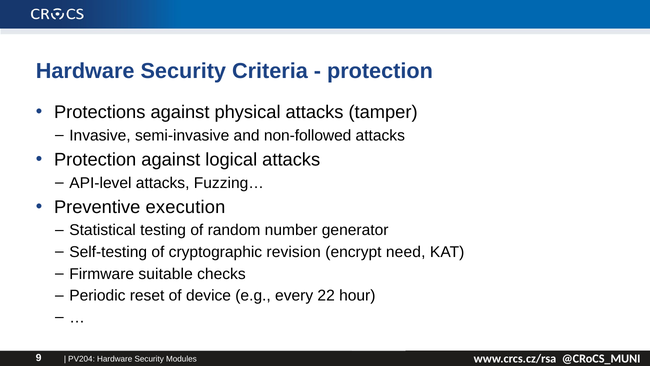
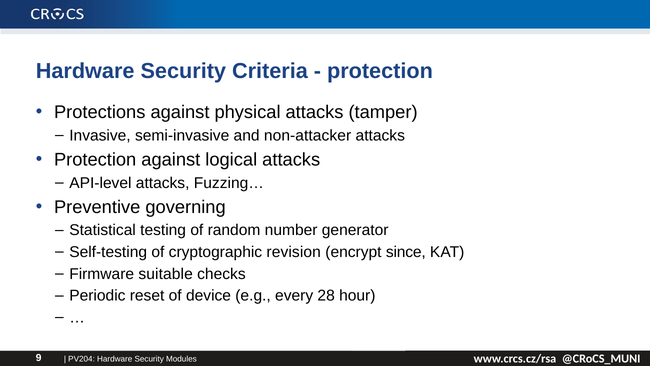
non-followed: non-followed -> non-attacker
execution: execution -> governing
need: need -> since
22: 22 -> 28
